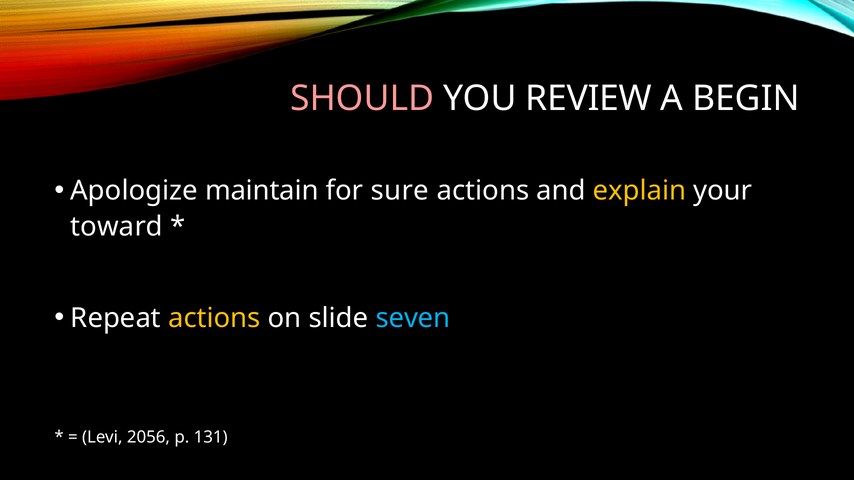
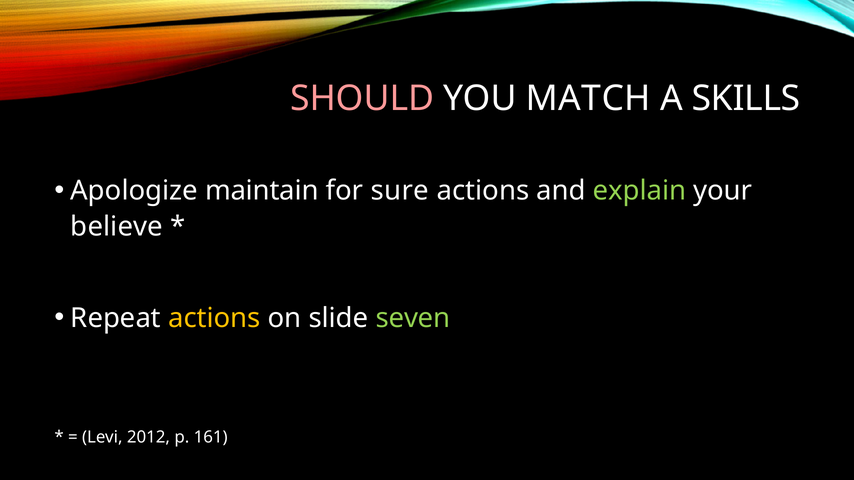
REVIEW: REVIEW -> MATCH
BEGIN: BEGIN -> SKILLS
explain colour: yellow -> light green
toward: toward -> believe
seven colour: light blue -> light green
2056: 2056 -> 2012
131: 131 -> 161
